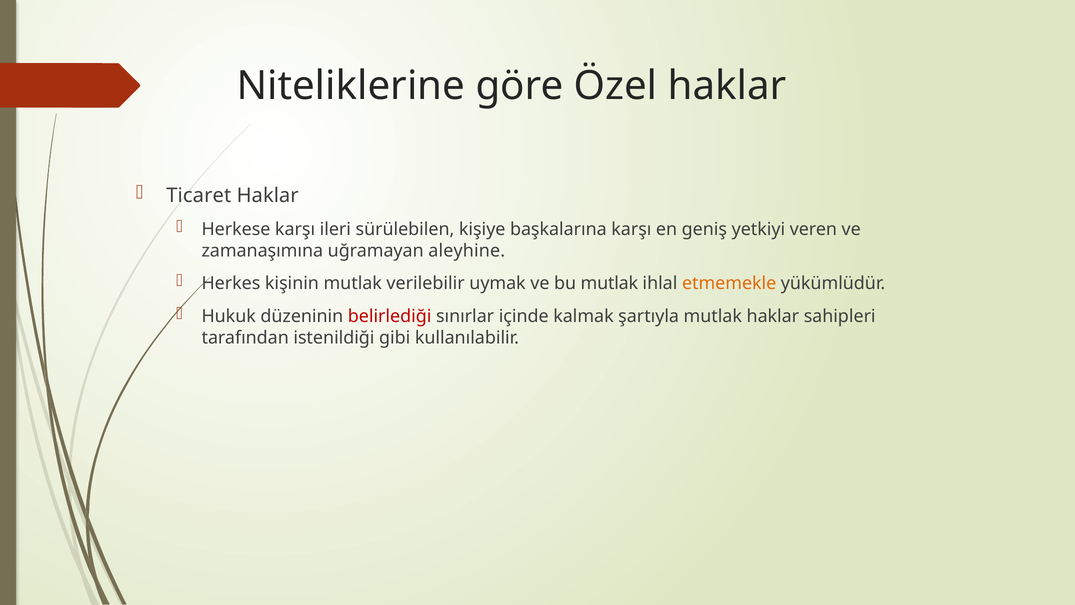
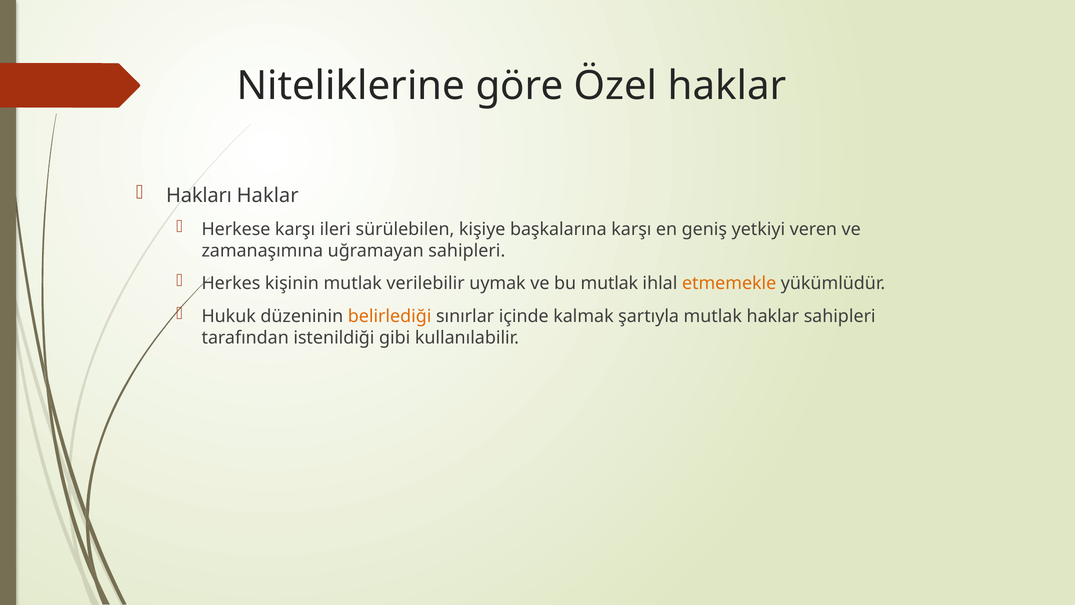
Ticaret: Ticaret -> Hakları
uğramayan aleyhine: aleyhine -> sahipleri
belirlediği colour: red -> orange
